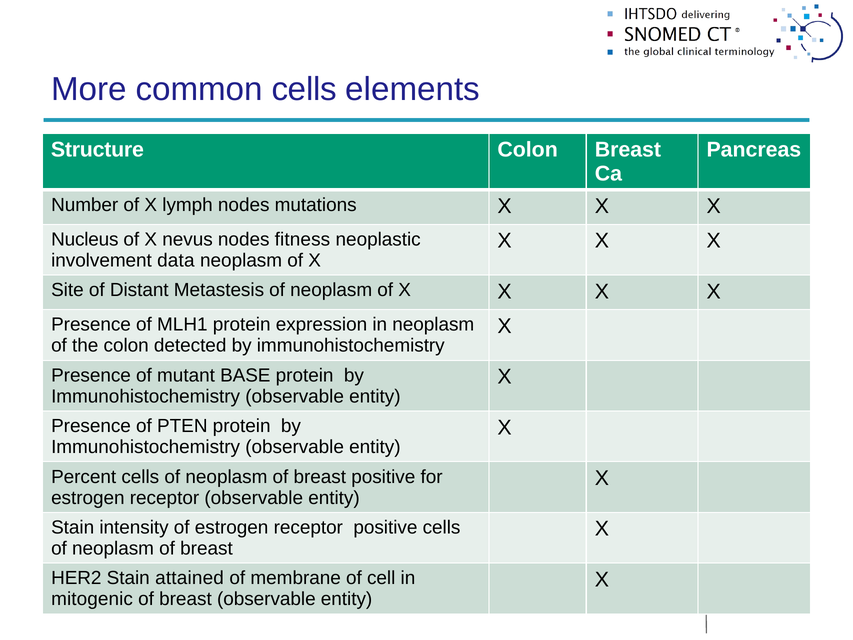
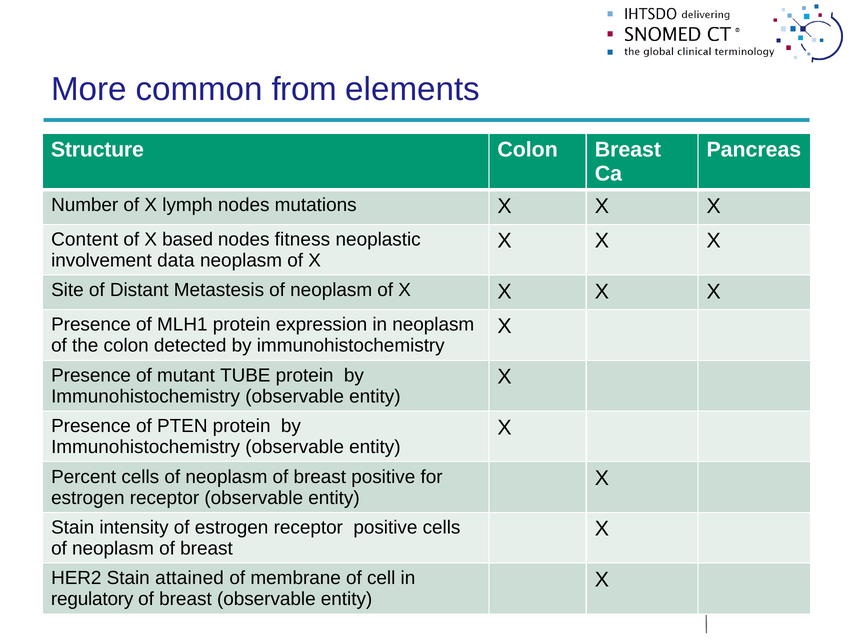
common cells: cells -> from
Nucleus: Nucleus -> Content
nevus: nevus -> based
BASE: BASE -> TUBE
mitogenic: mitogenic -> regulatory
